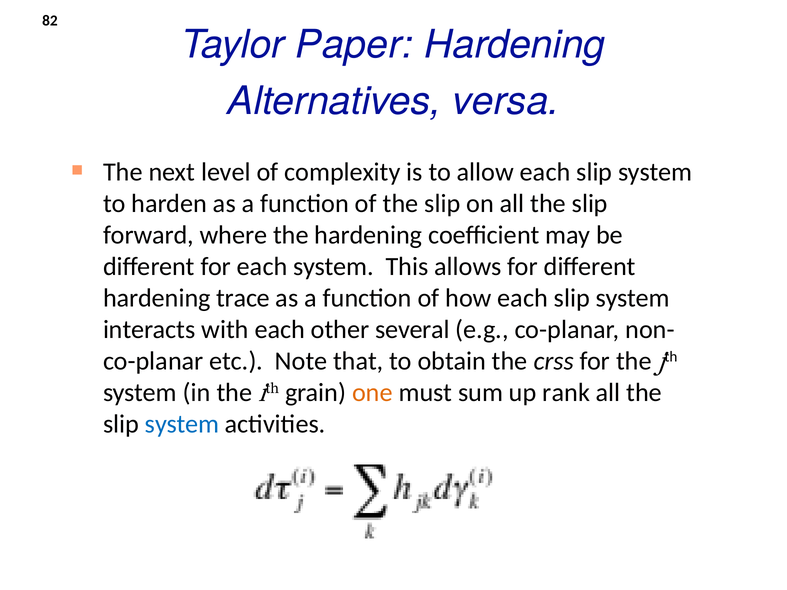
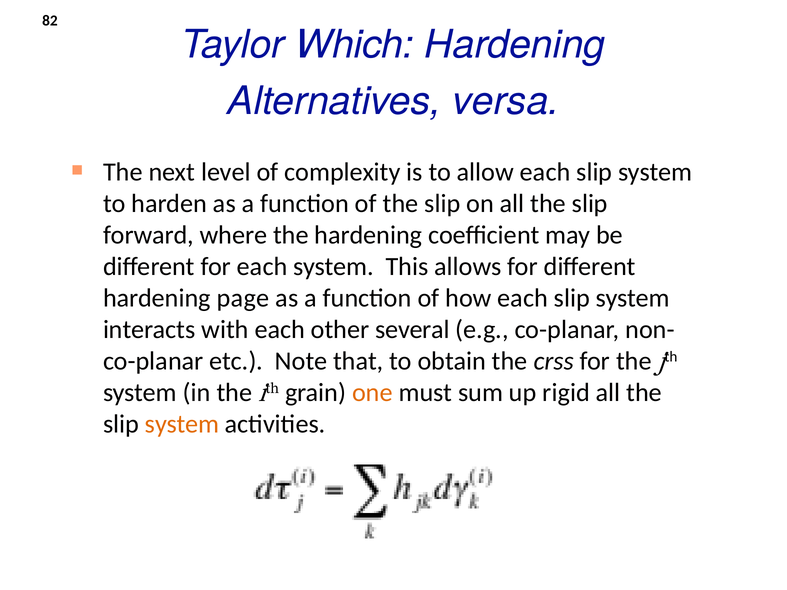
Paper: Paper -> Which
trace: trace -> page
rank: rank -> rigid
system at (182, 424) colour: blue -> orange
